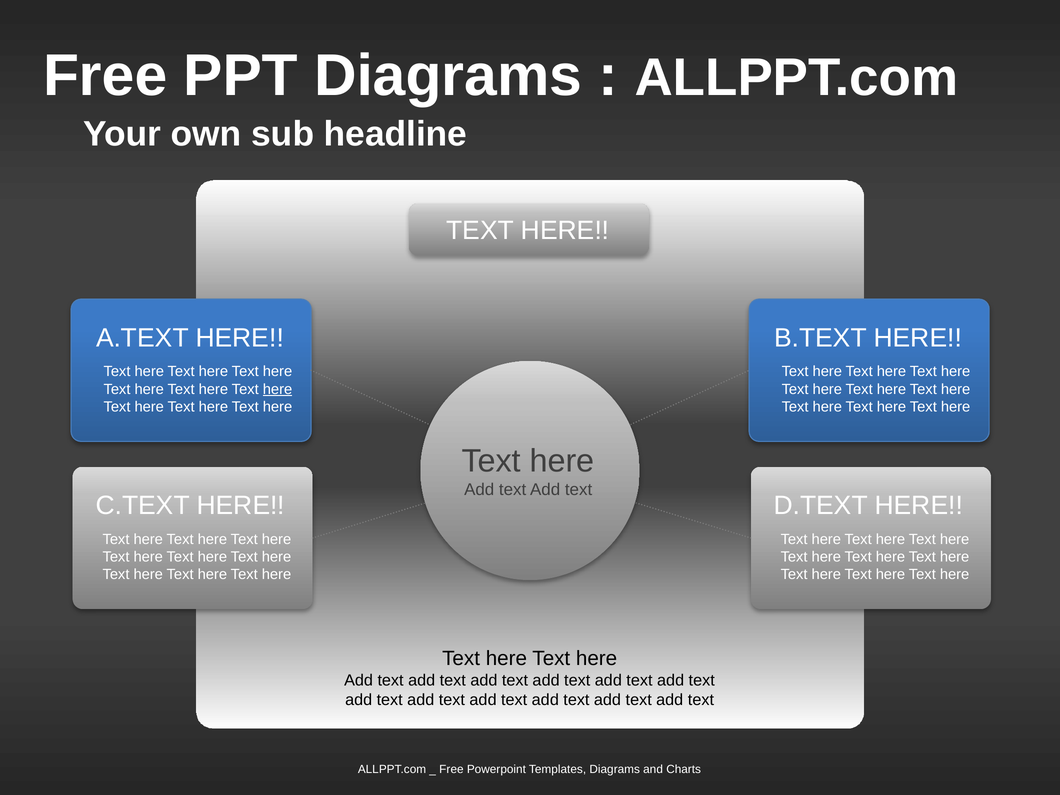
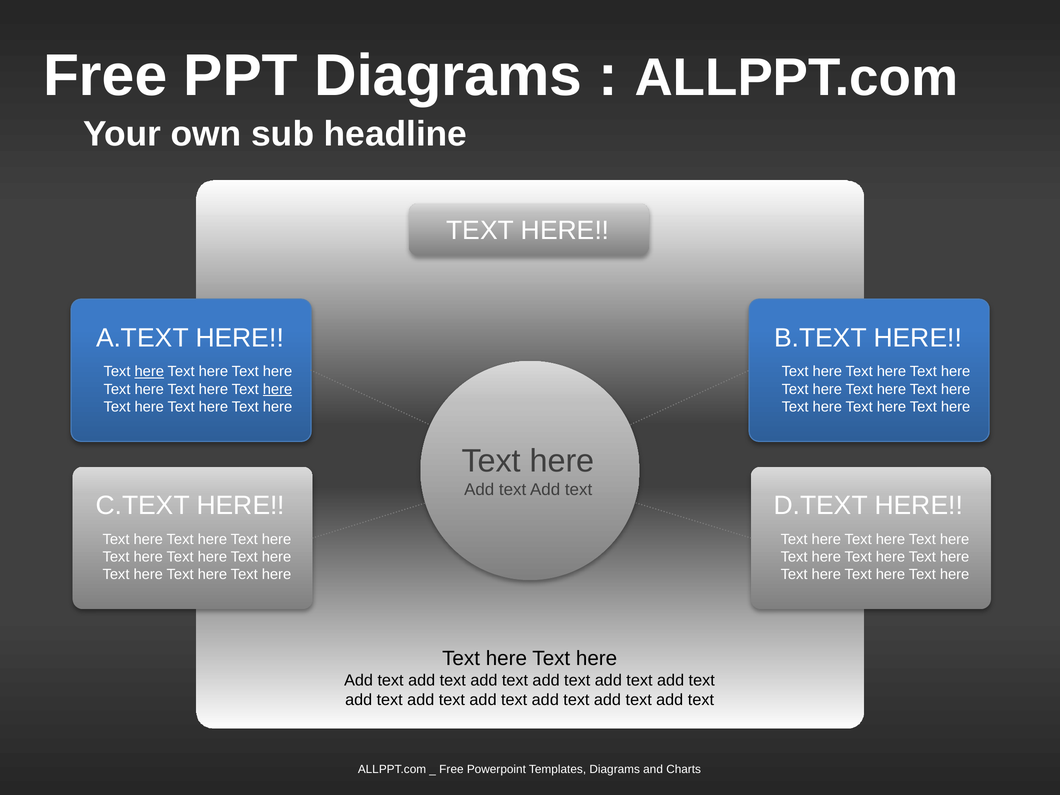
here at (149, 372) underline: none -> present
